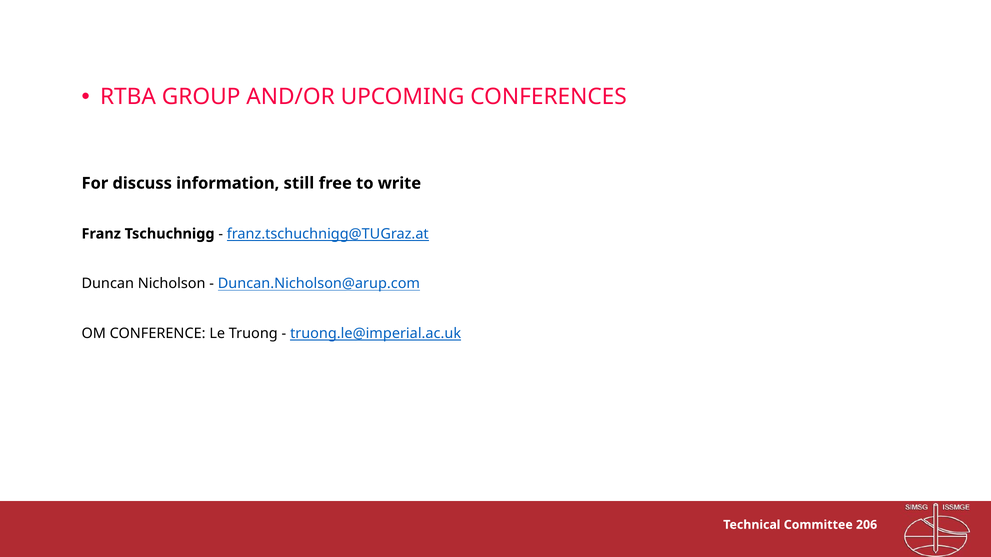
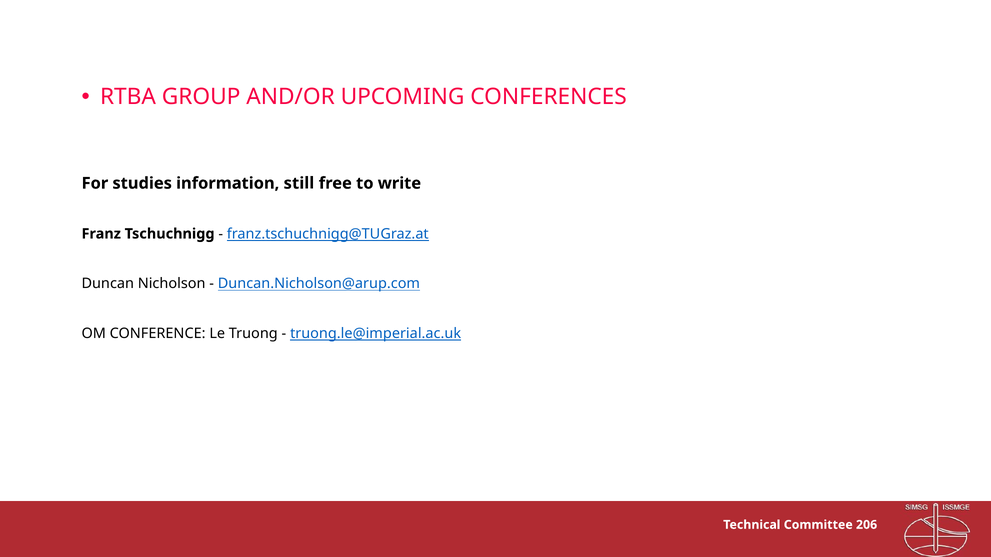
discuss: discuss -> studies
